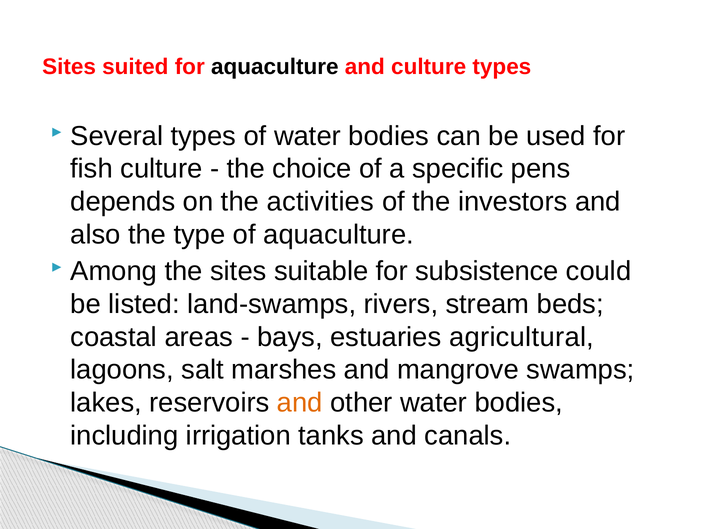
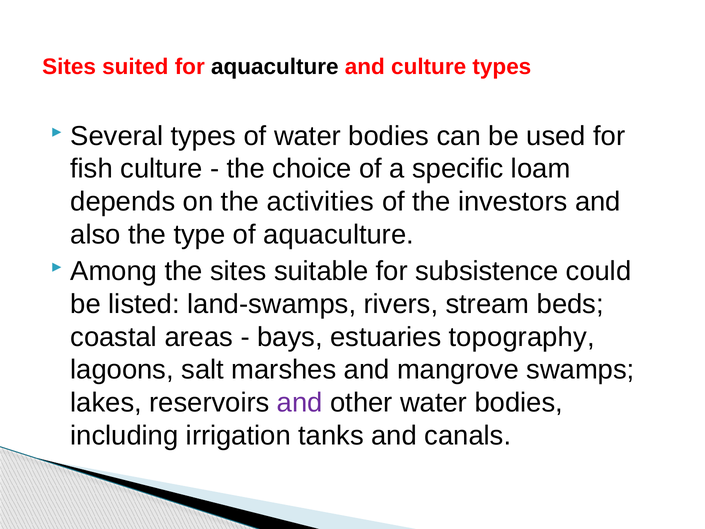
pens: pens -> loam
agricultural: agricultural -> topography
and at (300, 403) colour: orange -> purple
